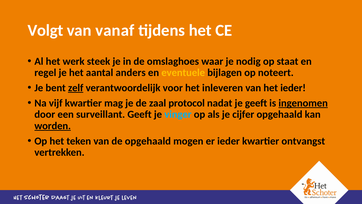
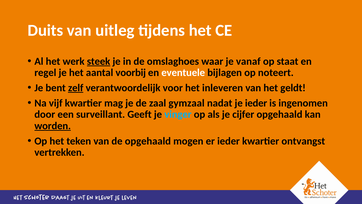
Volgt: Volgt -> Duits
vanaf: vanaf -> uitleg
steek underline: none -> present
nodig: nodig -> vanaf
anders: anders -> voorbij
eventuele colour: yellow -> white
het ieder: ieder -> geldt
protocol: protocol -> gymzaal
je geeft: geeft -> ieder
ingenomen underline: present -> none
